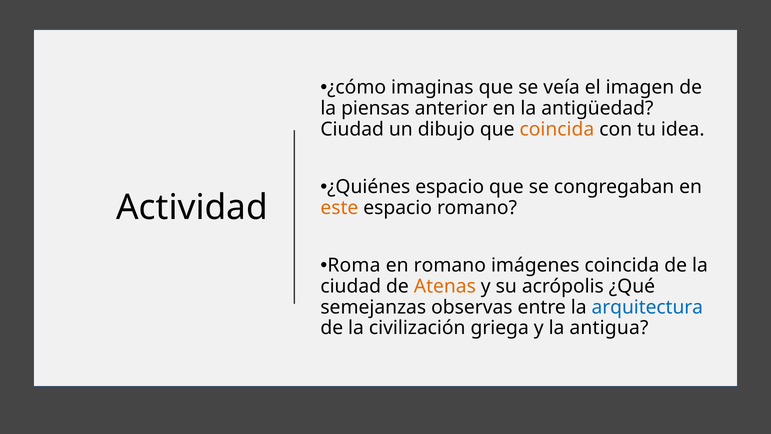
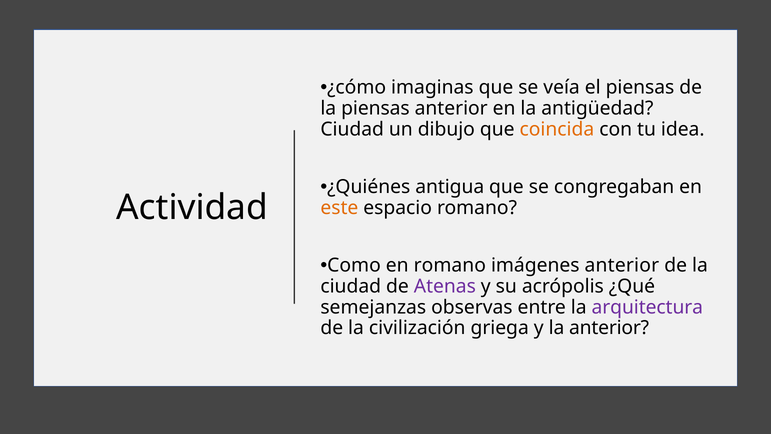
el imagen: imagen -> piensas
¿Quiénes espacio: espacio -> antigua
Roma: Roma -> Como
imágenes coincida: coincida -> anterior
Atenas colour: orange -> purple
arquitectura colour: blue -> purple
la antigua: antigua -> anterior
